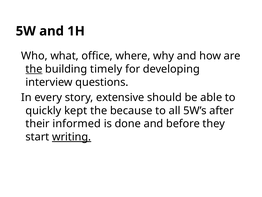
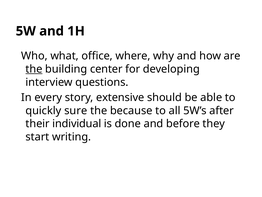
timely: timely -> center
kept: kept -> sure
informed: informed -> individual
writing underline: present -> none
